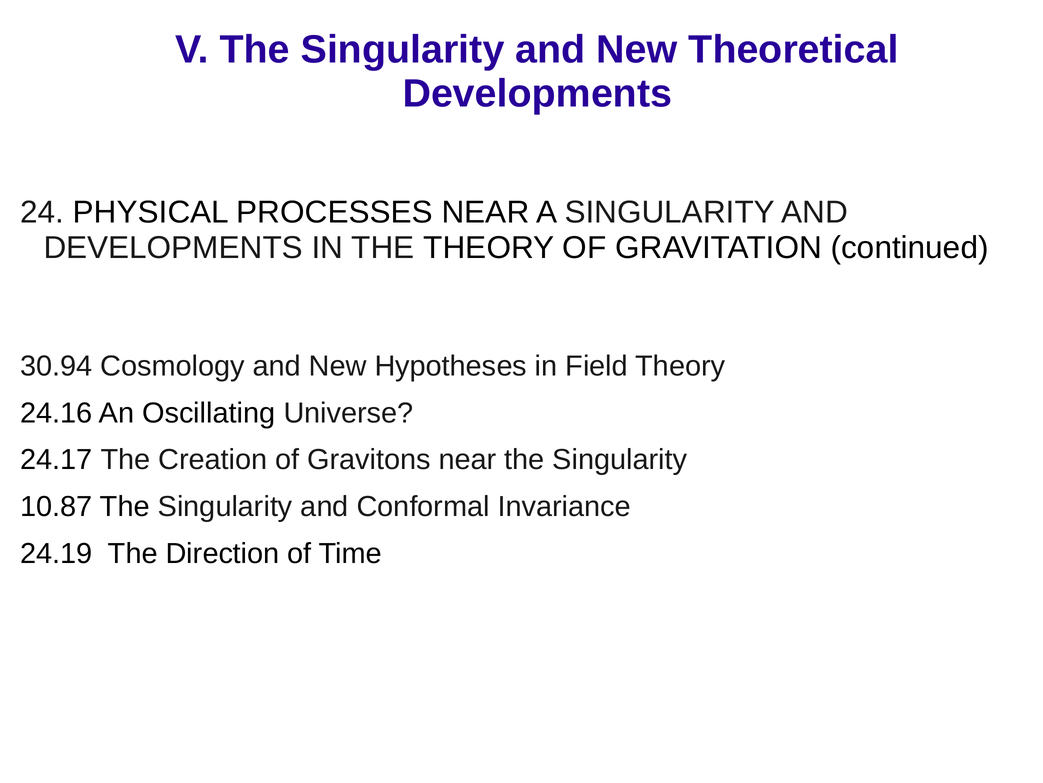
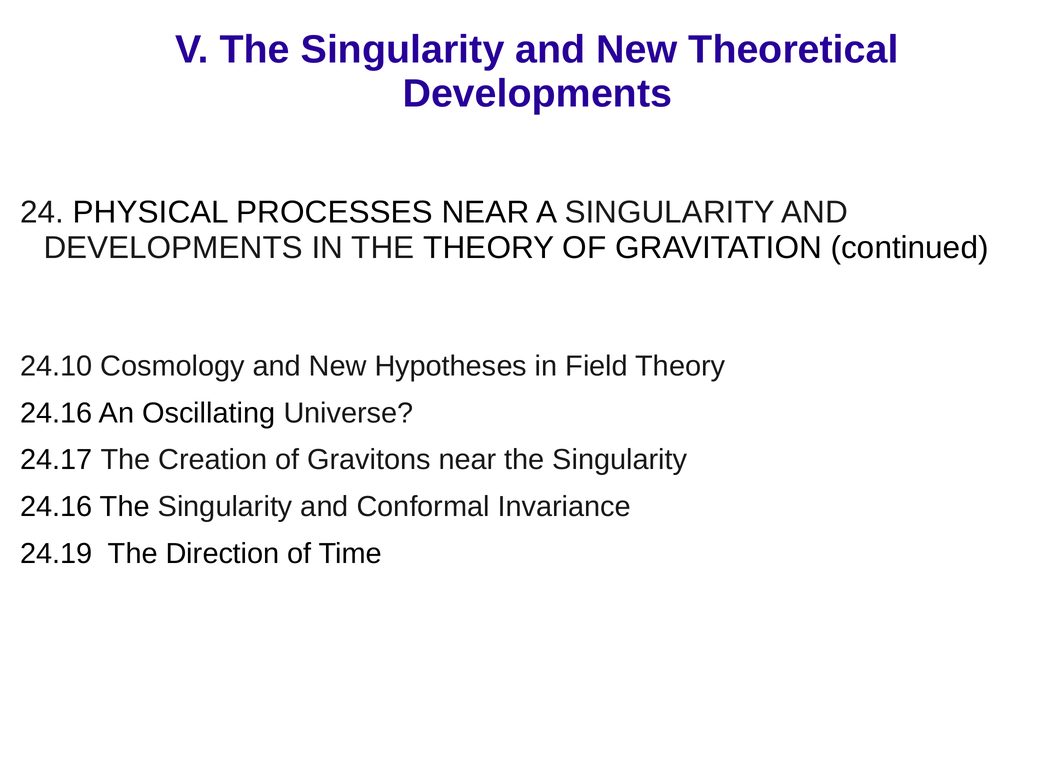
30.94: 30.94 -> 24.10
10.87 at (56, 506): 10.87 -> 24.16
